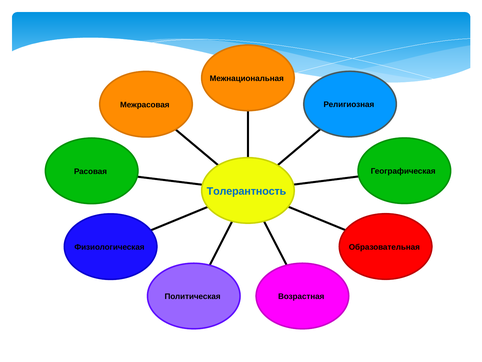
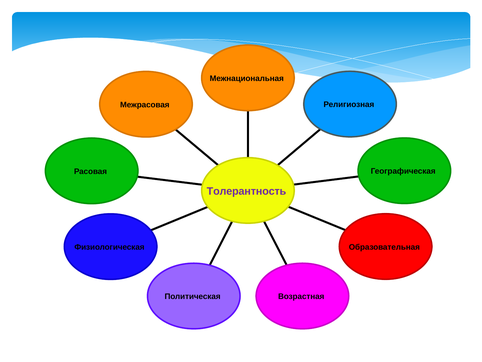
Толерантность colour: blue -> purple
